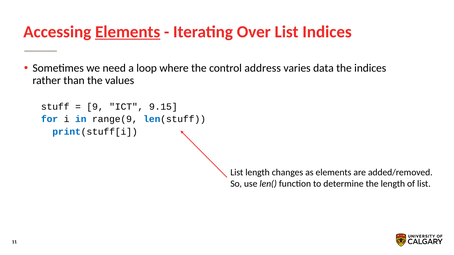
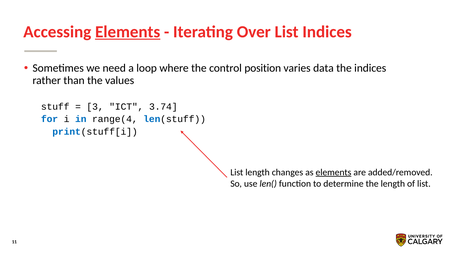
address: address -> position
9: 9 -> 3
9.15: 9.15 -> 3.74
range(9: range(9 -> range(4
elements at (333, 173) underline: none -> present
